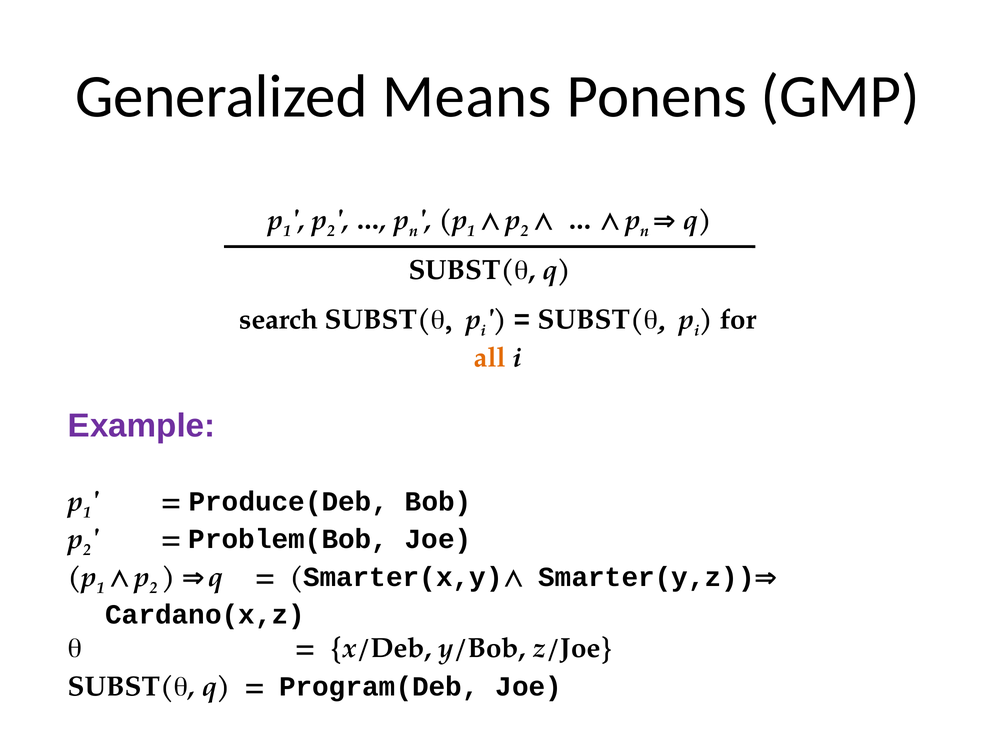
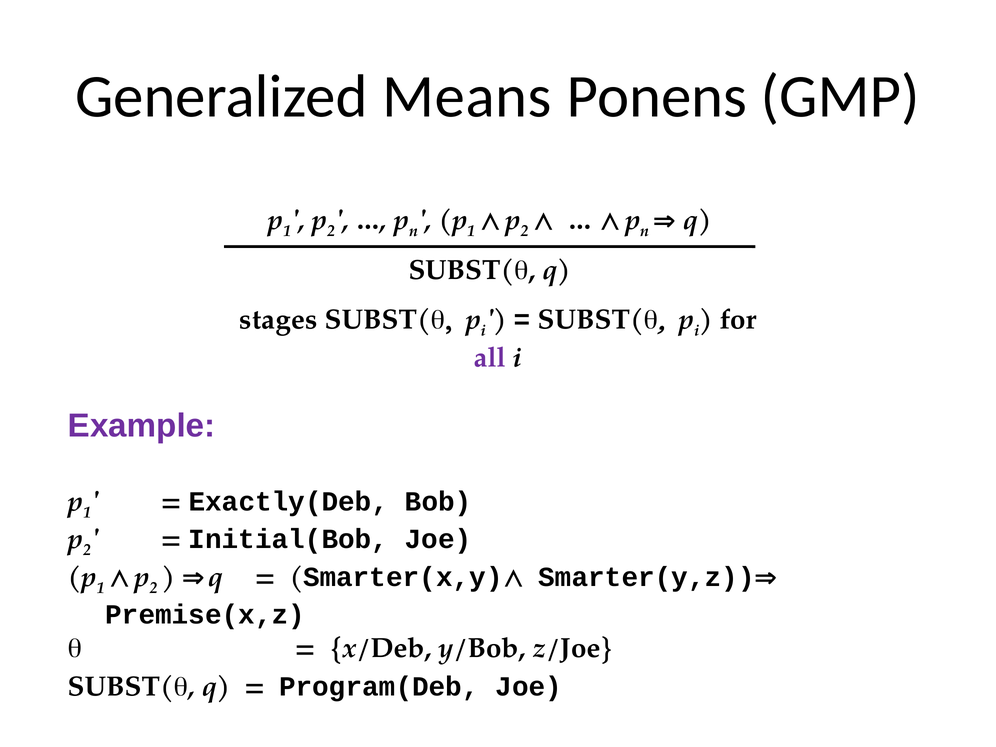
search: search -> stages
all colour: orange -> purple
Produce(Deb: Produce(Deb -> Exactly(Deb
Problem(Bob: Problem(Bob -> Initial(Bob
Cardano(x,z: Cardano(x,z -> Premise(x,z
